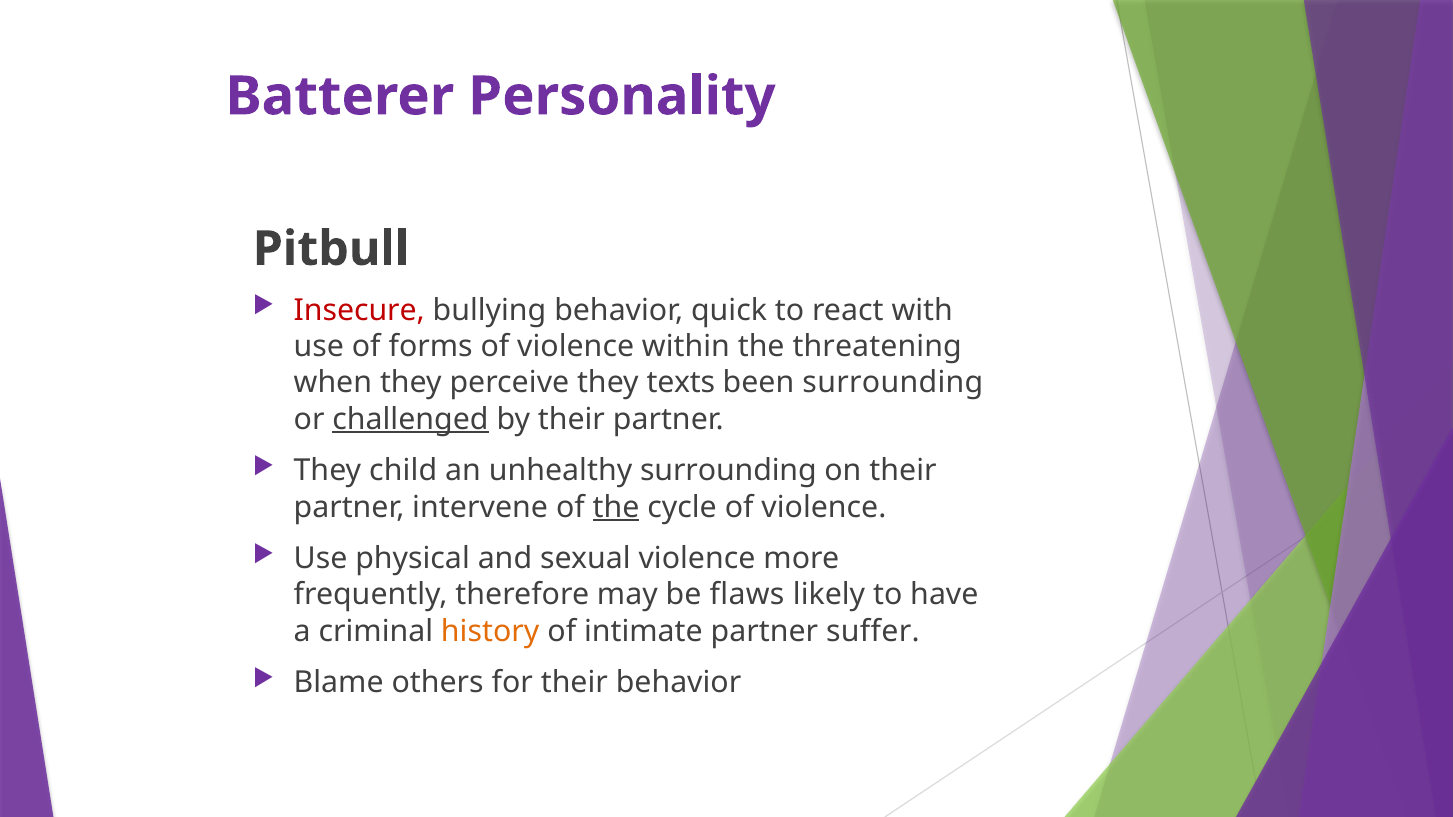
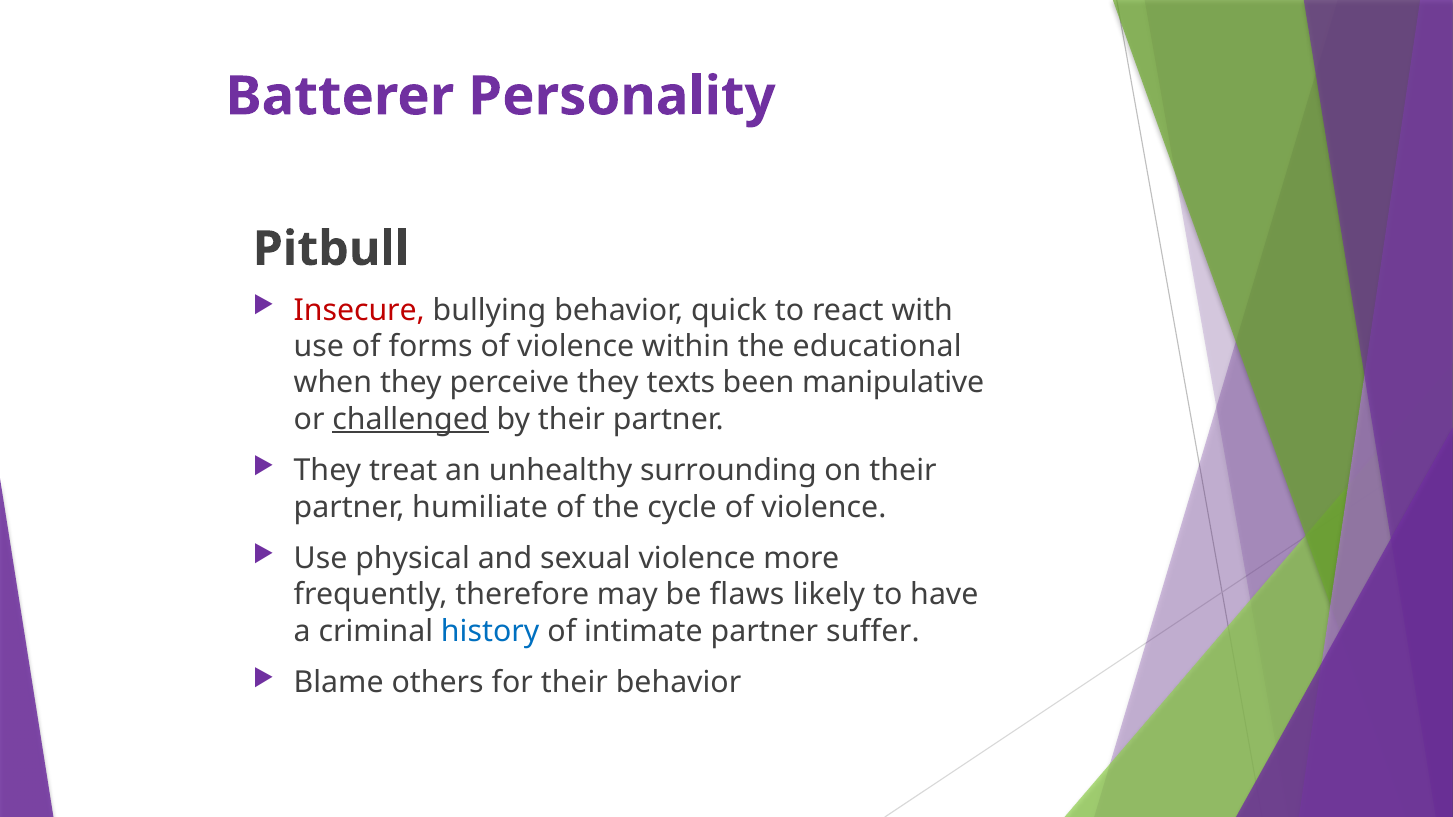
threatening: threatening -> educational
been surrounding: surrounding -> manipulative
child: child -> treat
intervene: intervene -> humiliate
the at (616, 507) underline: present -> none
history colour: orange -> blue
